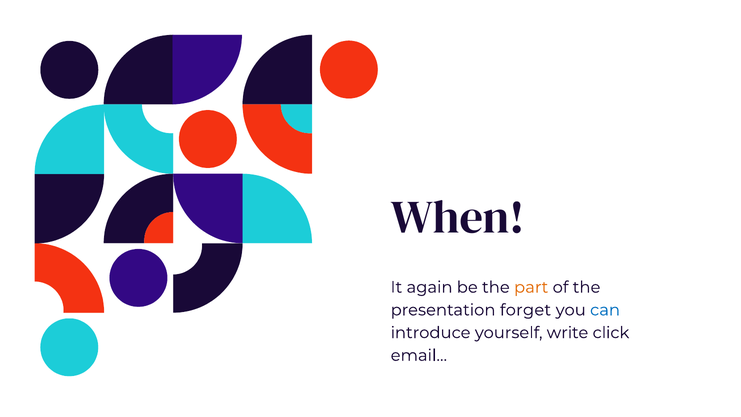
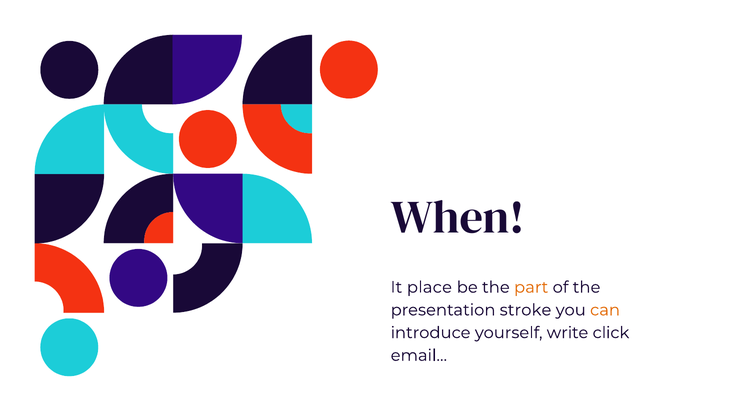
again: again -> place
forget: forget -> stroke
can colour: blue -> orange
